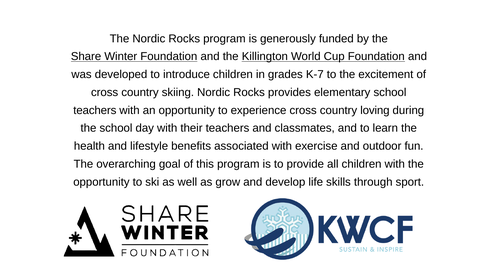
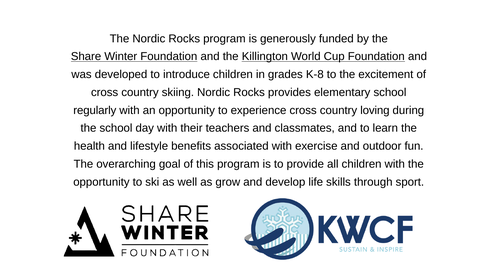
K-7: K-7 -> K-8
teachers at (95, 110): teachers -> regularly
